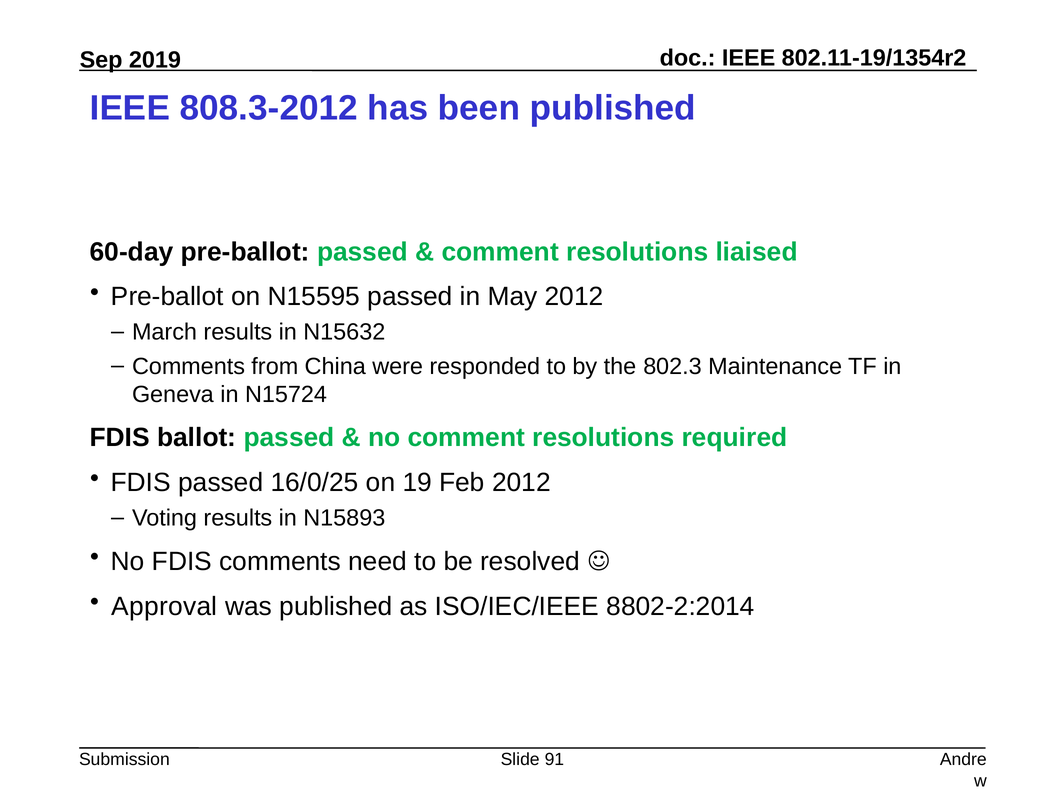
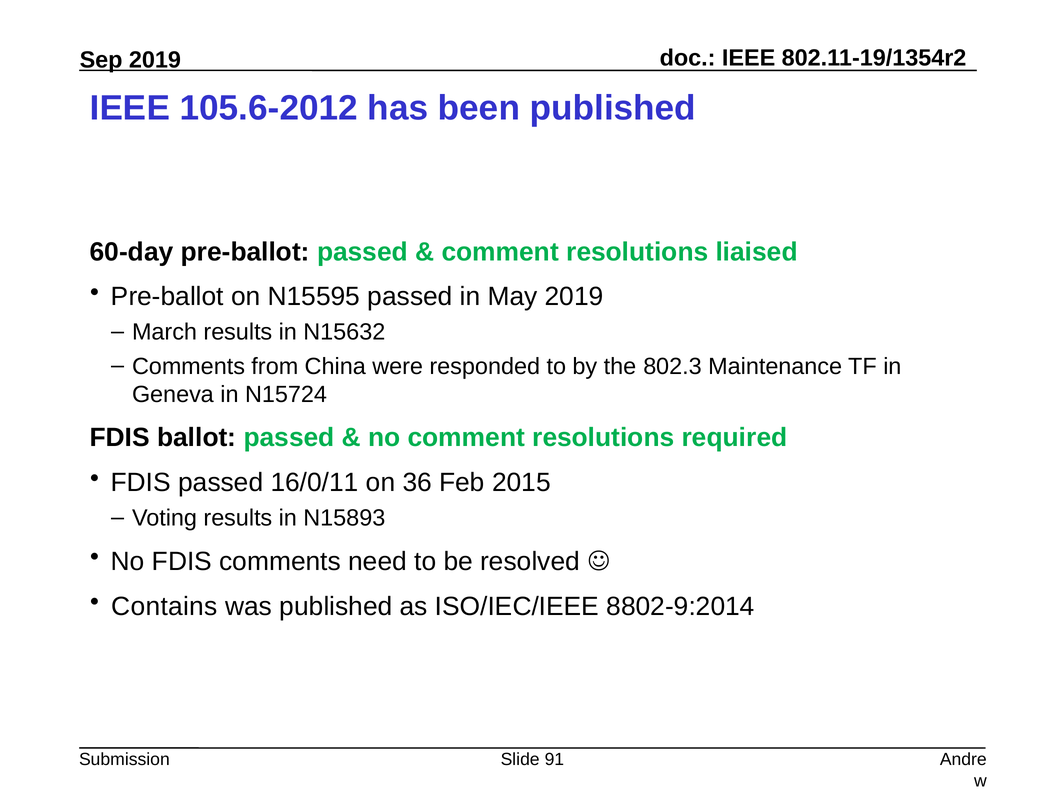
808.3-2012: 808.3-2012 -> 105.6-2012
May 2012: 2012 -> 2019
16/0/25: 16/0/25 -> 16/0/11
19: 19 -> 36
Feb 2012: 2012 -> 2015
Approval: Approval -> Contains
8802-2:2014: 8802-2:2014 -> 8802-9:2014
